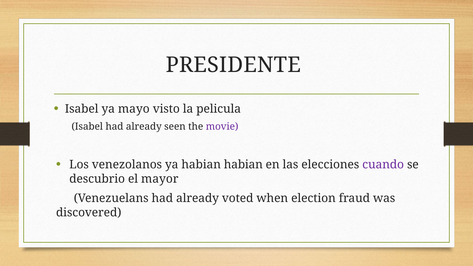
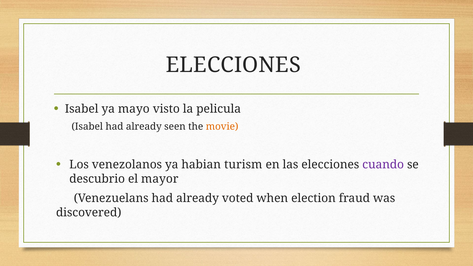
PRESIDENTE at (233, 65): PRESIDENTE -> ELECCIONES
movie colour: purple -> orange
habian habian: habian -> turism
